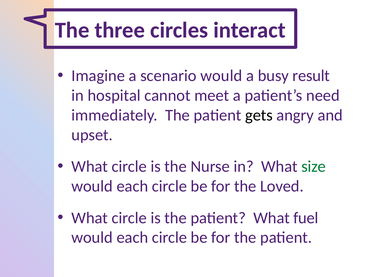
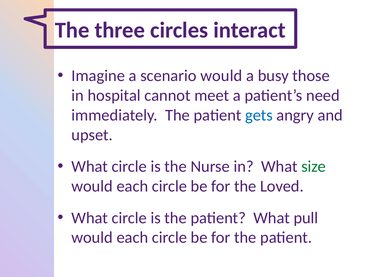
result: result -> those
gets colour: black -> blue
fuel: fuel -> pull
